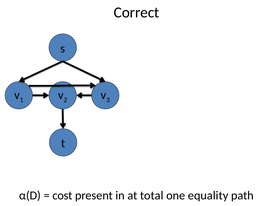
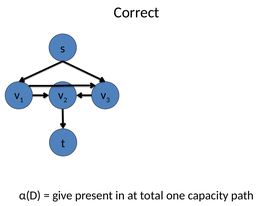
cost: cost -> give
equality: equality -> capacity
